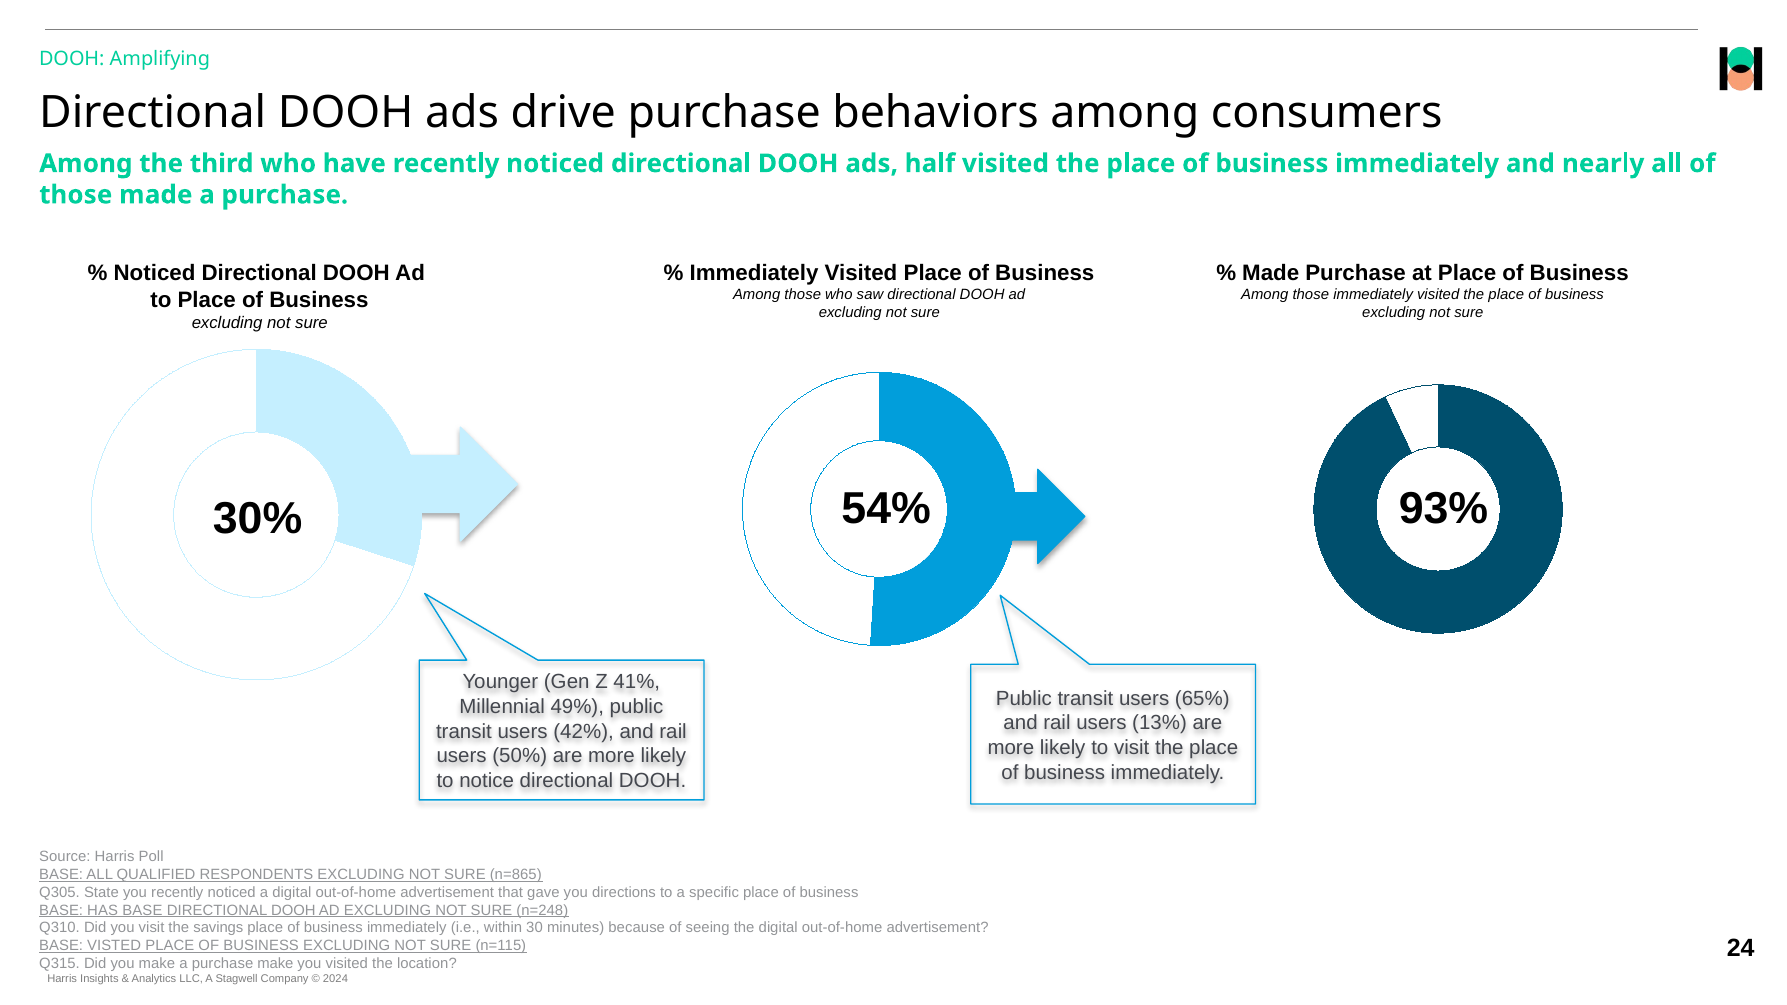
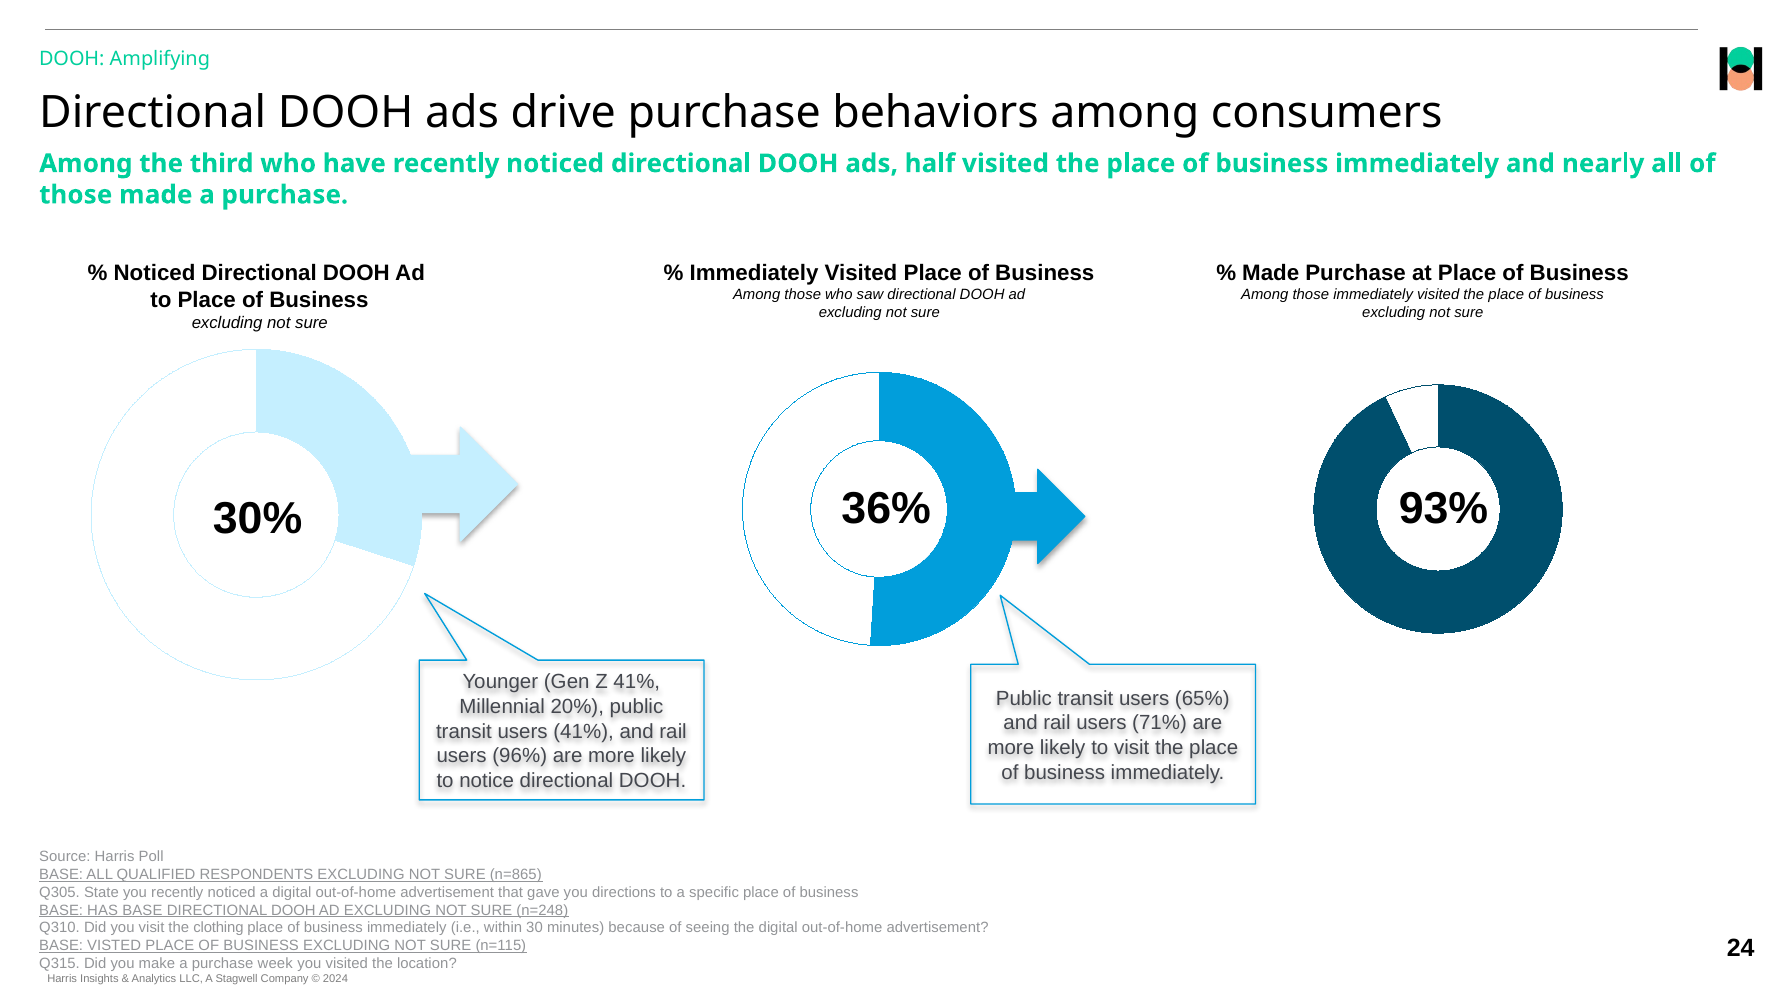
54%: 54% -> 36%
49%: 49% -> 20%
13%: 13% -> 71%
users 42%: 42% -> 41%
50%: 50% -> 96%
savings: savings -> clothing
purchase make: make -> week
